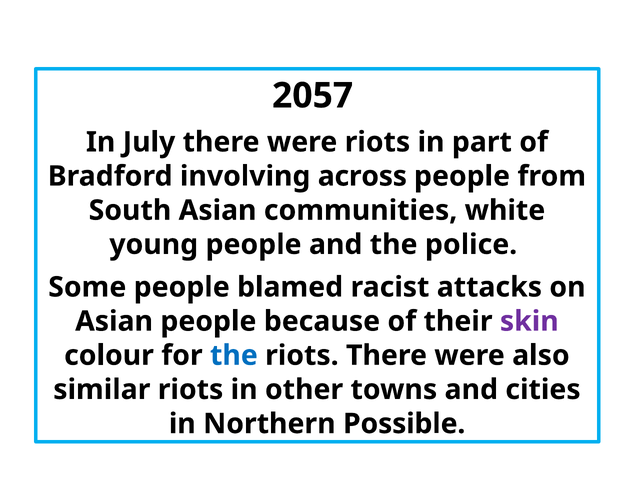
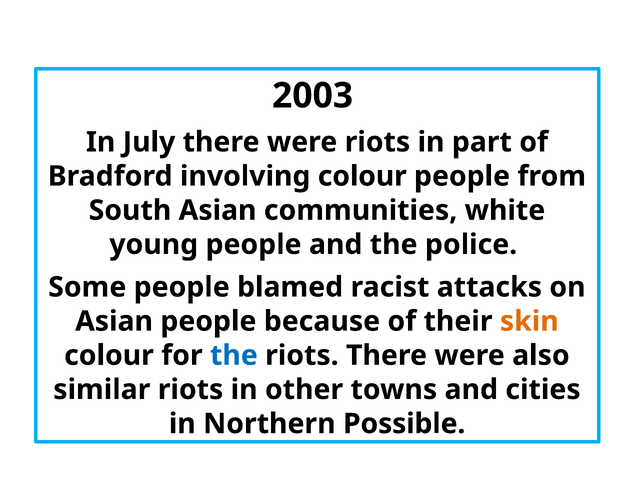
2057: 2057 -> 2003
involving across: across -> colour
skin colour: purple -> orange
